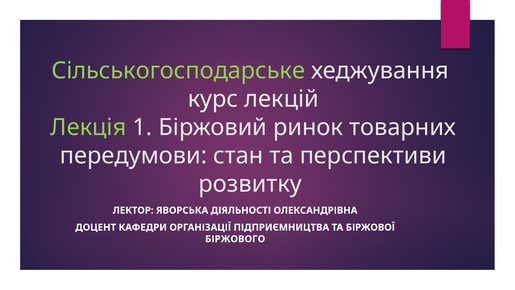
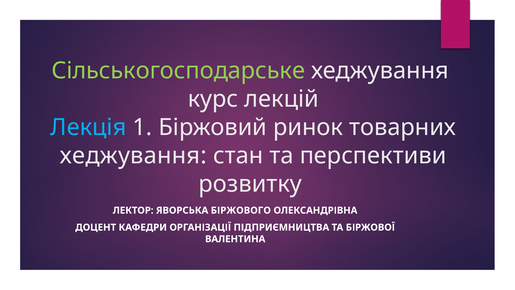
Лекція colour: light green -> light blue
передумови at (133, 156): передумови -> хеджування
ДІЯЛЬНОСТІ: ДІЯЛЬНОСТІ -> БІРЖОВОГО
БІРЖОВОГО: БІРЖОВОГО -> ВАЛЕНТИНА
